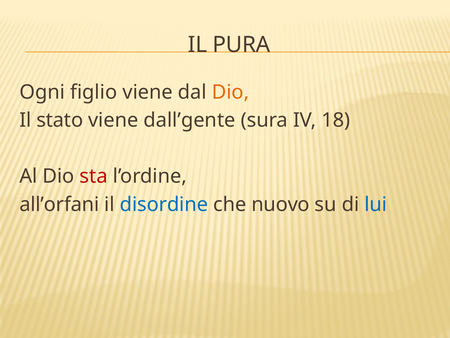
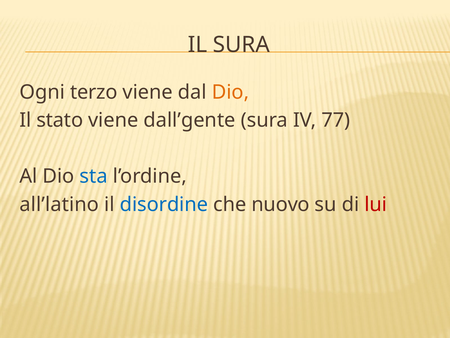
IL PURA: PURA -> SURA
figlio: figlio -> terzo
18: 18 -> 77
sta colour: red -> blue
all’orfani: all’orfani -> all’latino
lui colour: blue -> red
